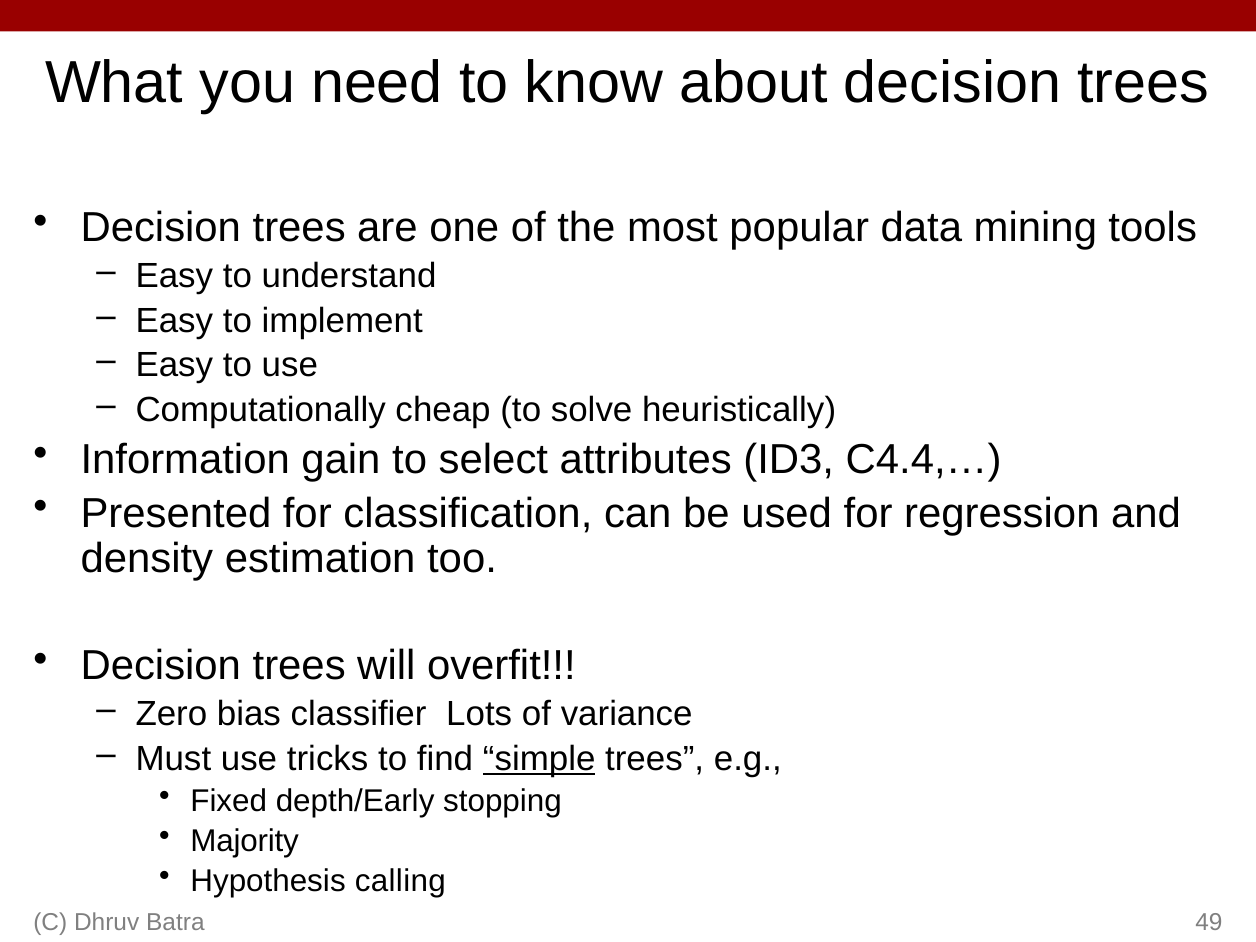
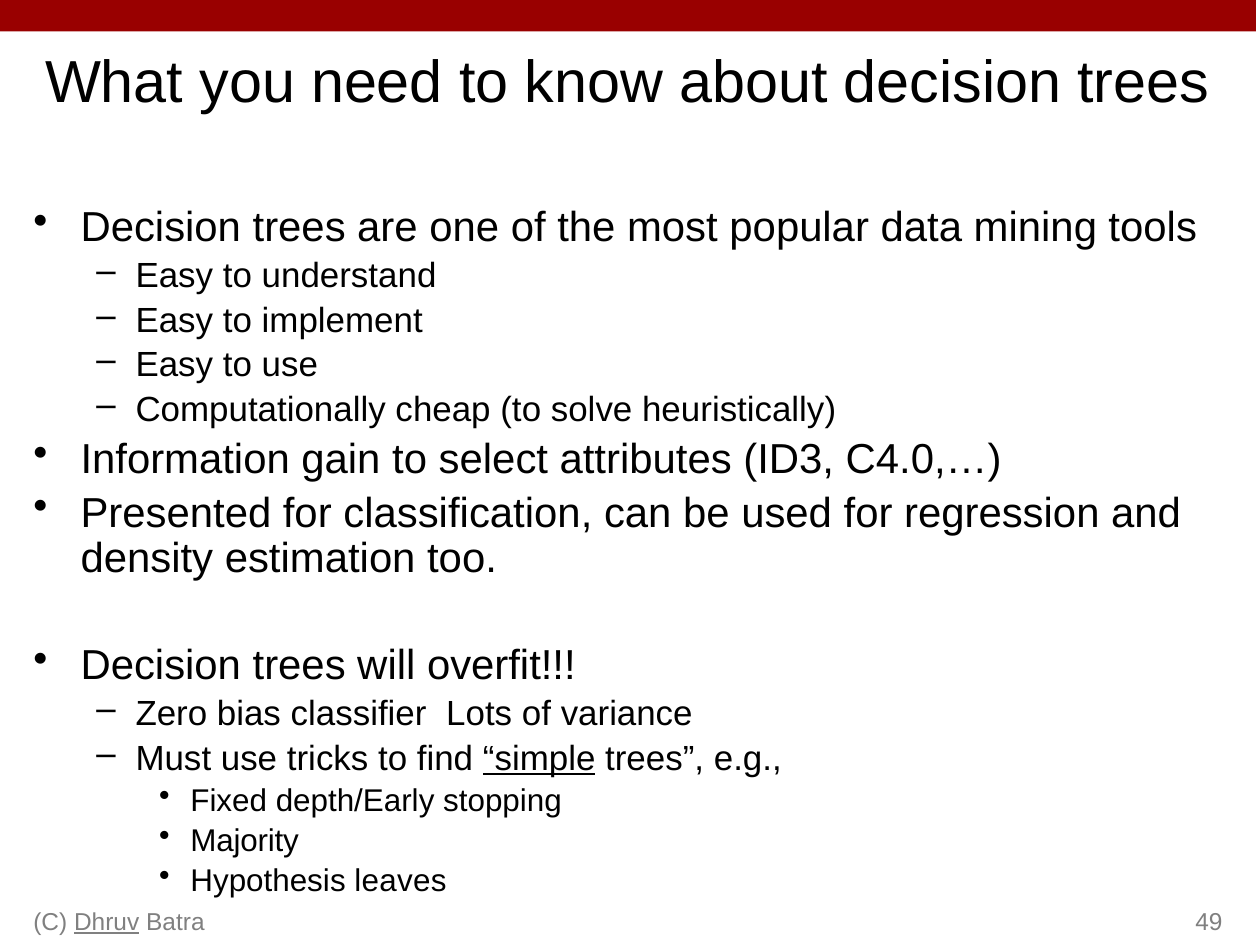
C4.4,…: C4.4,… -> C4.0,…
calling: calling -> leaves
Dhruv underline: none -> present
